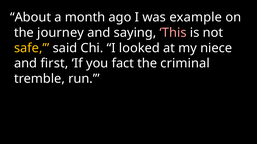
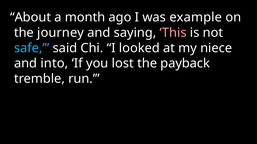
safe colour: yellow -> light blue
first: first -> into
fact: fact -> lost
criminal: criminal -> payback
